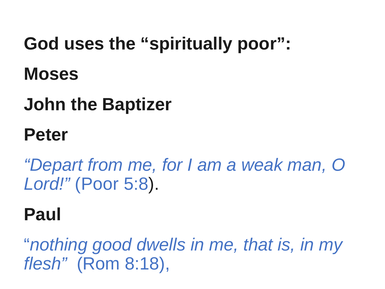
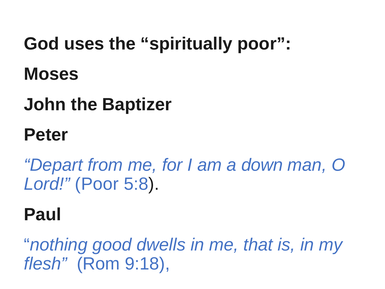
weak: weak -> down
8:18: 8:18 -> 9:18
